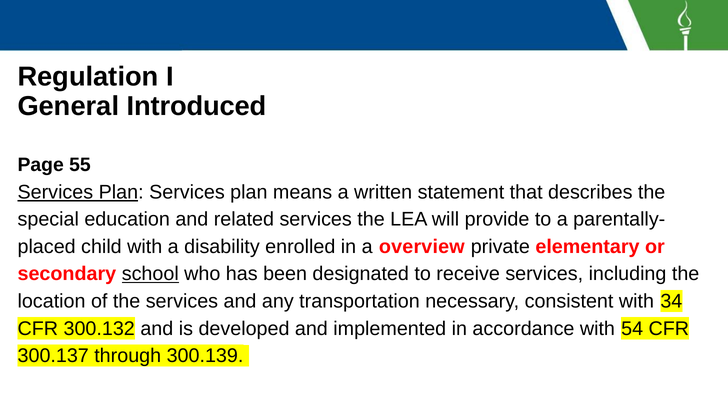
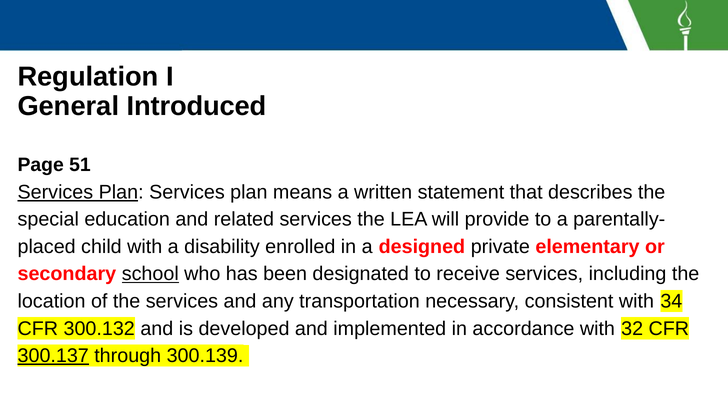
55: 55 -> 51
overview: overview -> designed
54: 54 -> 32
300.137 underline: none -> present
